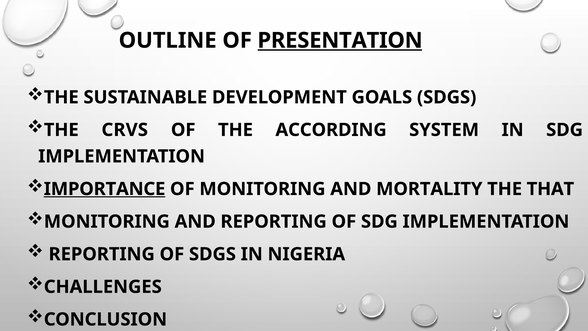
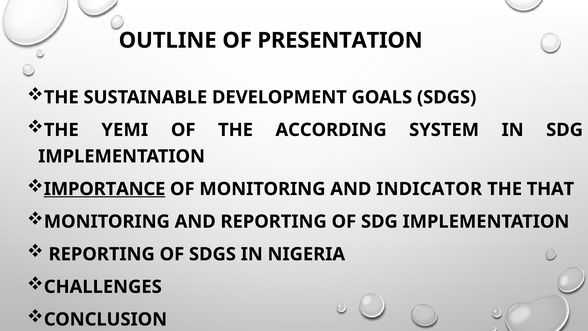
PRESENTATION underline: present -> none
CRVS: CRVS -> YEMI
MORTALITY: MORTALITY -> INDICATOR
